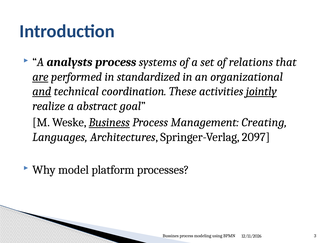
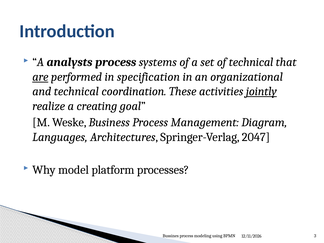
of relations: relations -> technical
standardized: standardized -> specification
and underline: present -> none
abstract: abstract -> creating
Business underline: present -> none
Creating: Creating -> Diagram
2097: 2097 -> 2047
